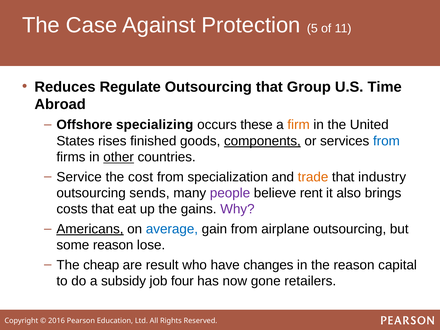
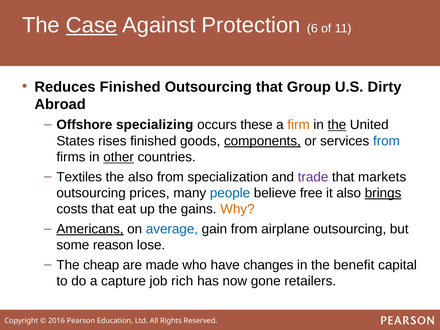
Case underline: none -> present
5: 5 -> 6
Reduces Regulate: Regulate -> Finished
Time: Time -> Dirty
the at (337, 125) underline: none -> present
Service: Service -> Textiles
the cost: cost -> also
trade colour: orange -> purple
industry: industry -> markets
sends: sends -> prices
people colour: purple -> blue
rent: rent -> free
brings underline: none -> present
Why colour: purple -> orange
result: result -> made
the reason: reason -> benefit
subsidy: subsidy -> capture
four: four -> rich
